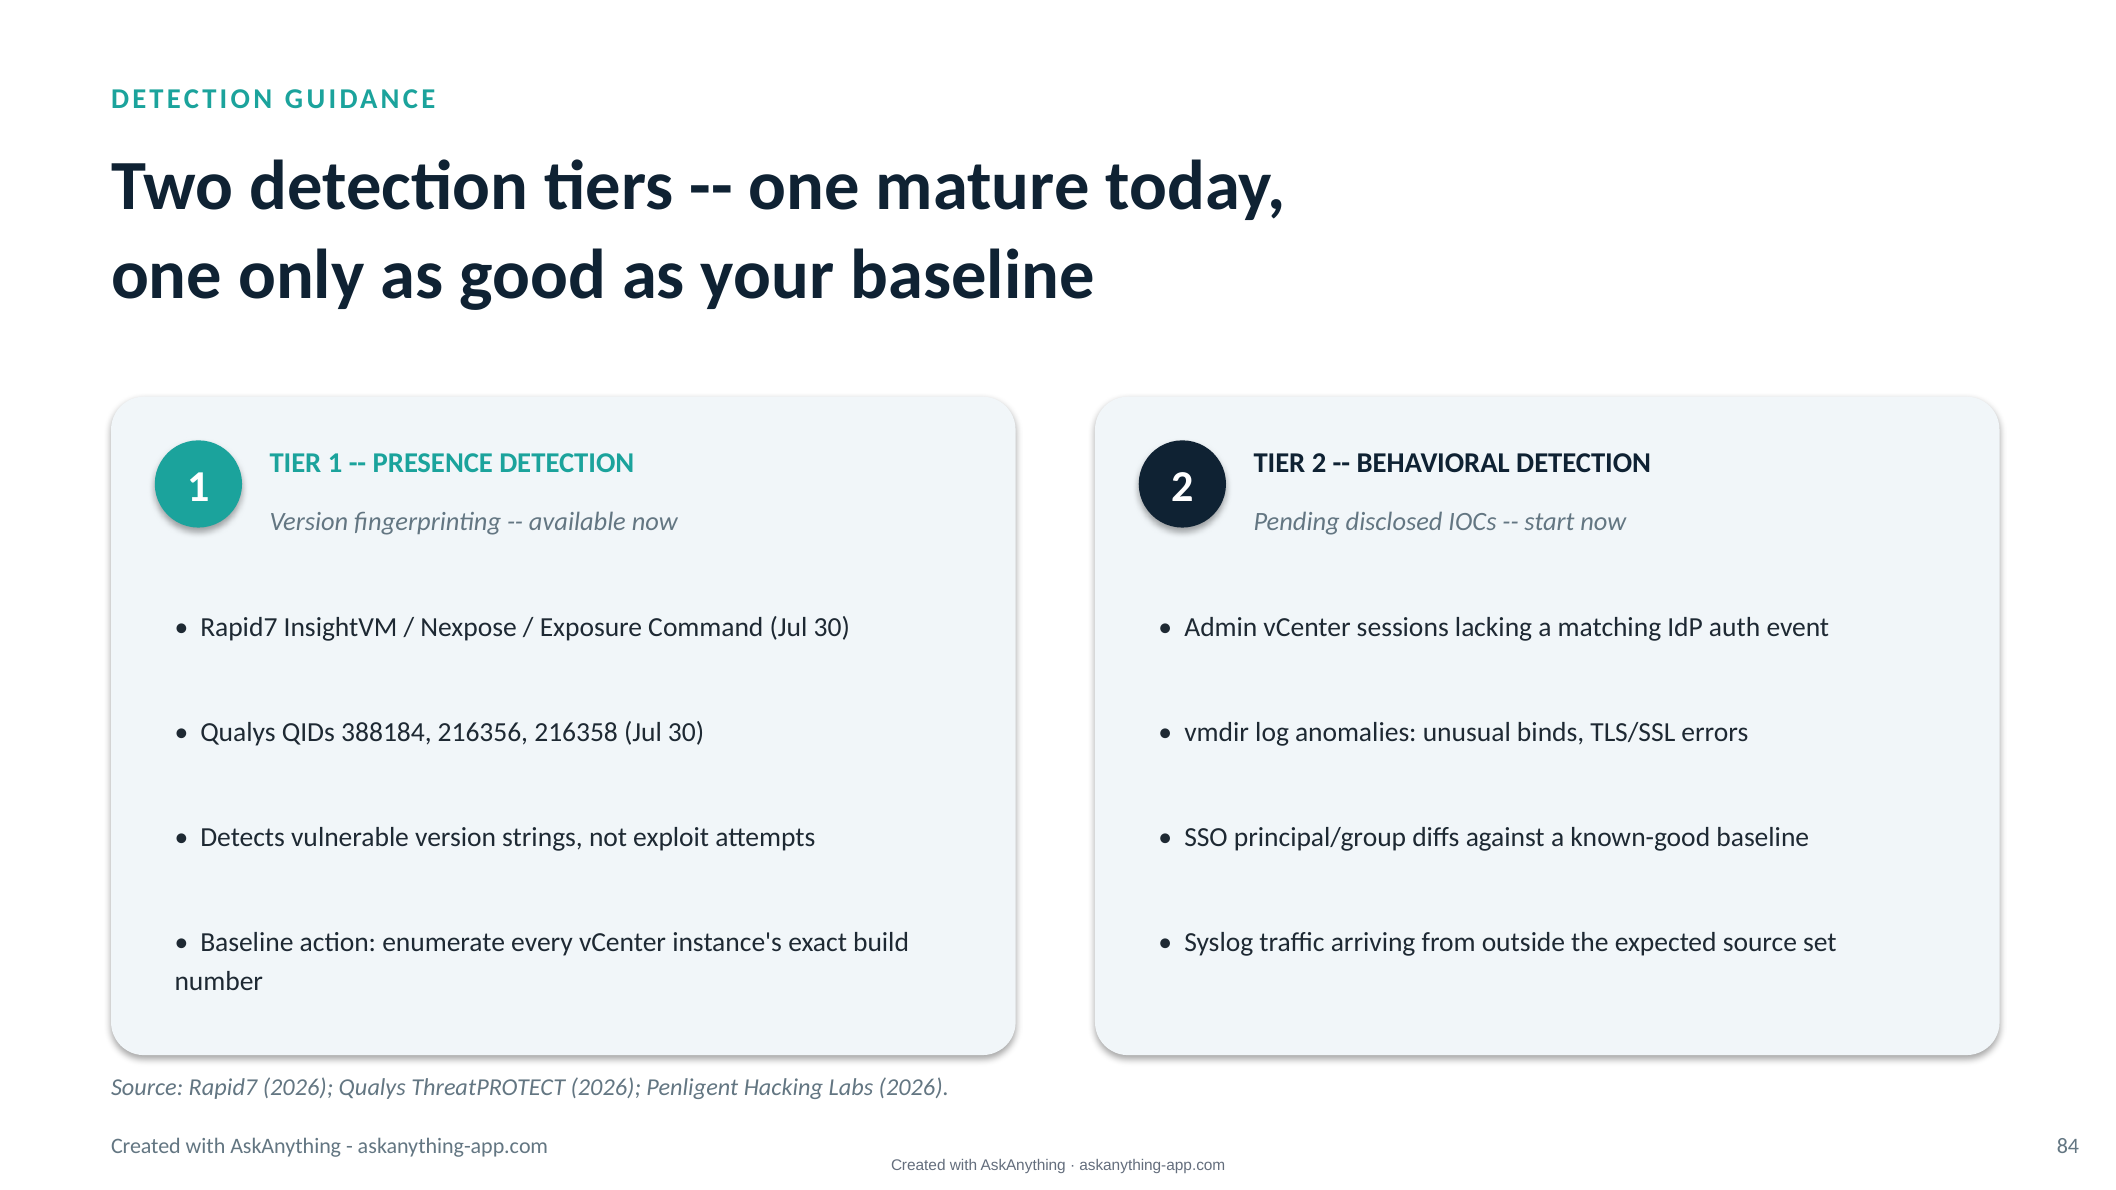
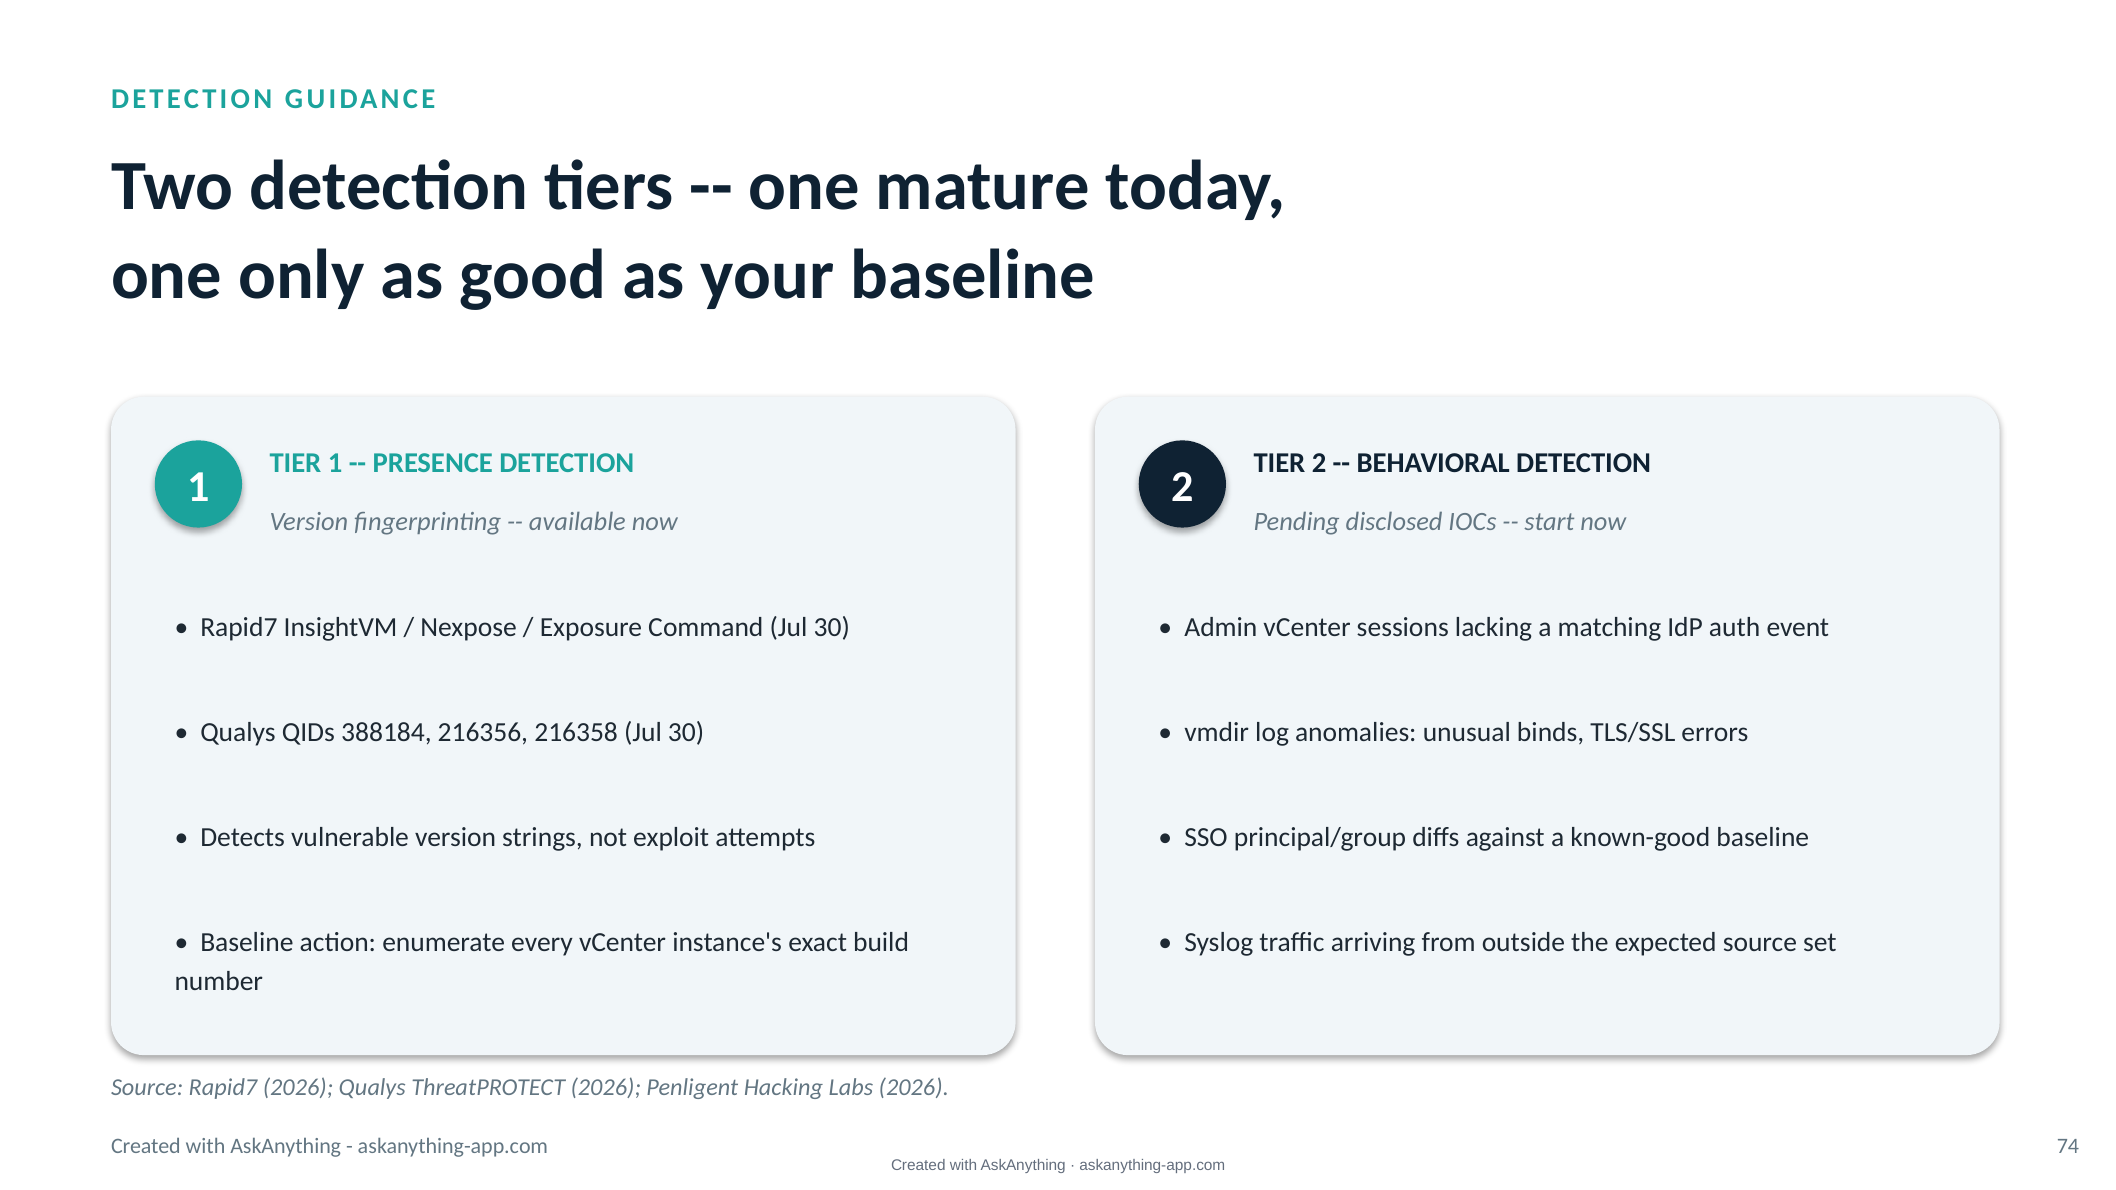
84: 84 -> 74
